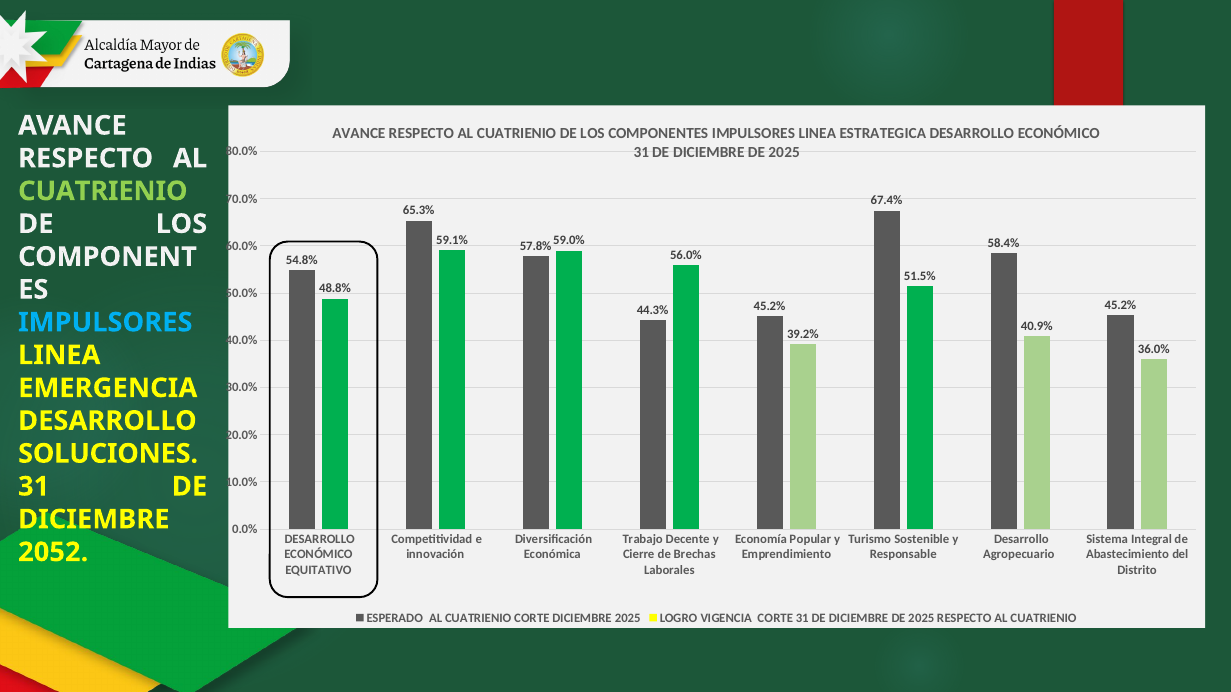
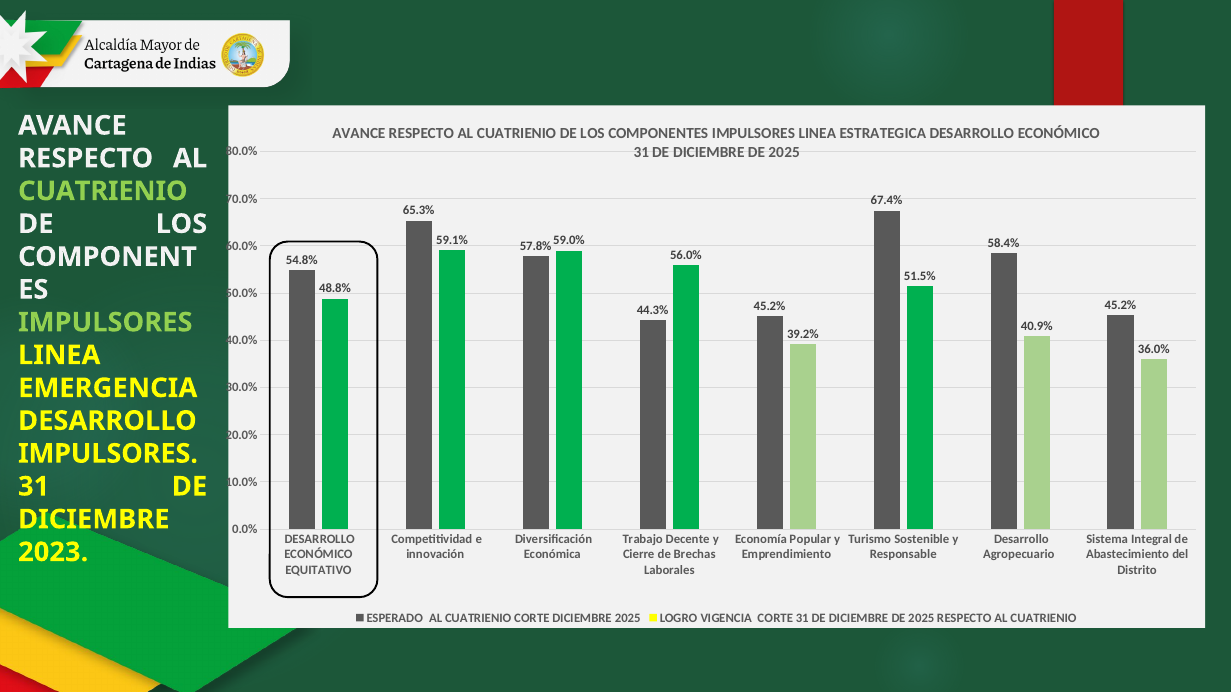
IMPULSORES at (105, 323) colour: light blue -> light green
SOLUCIONES at (108, 454): SOLUCIONES -> IMPULSORES
2052: 2052 -> 2023
